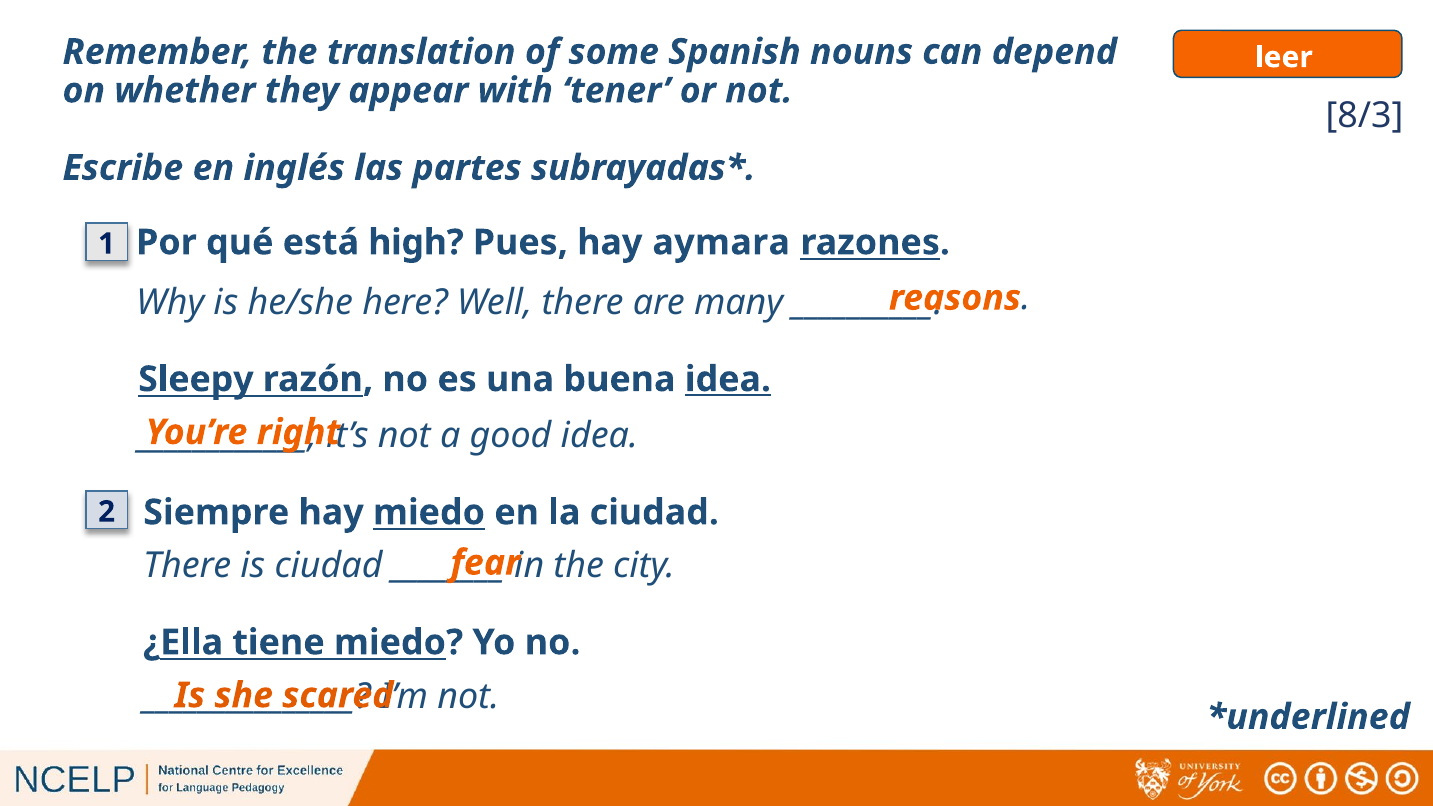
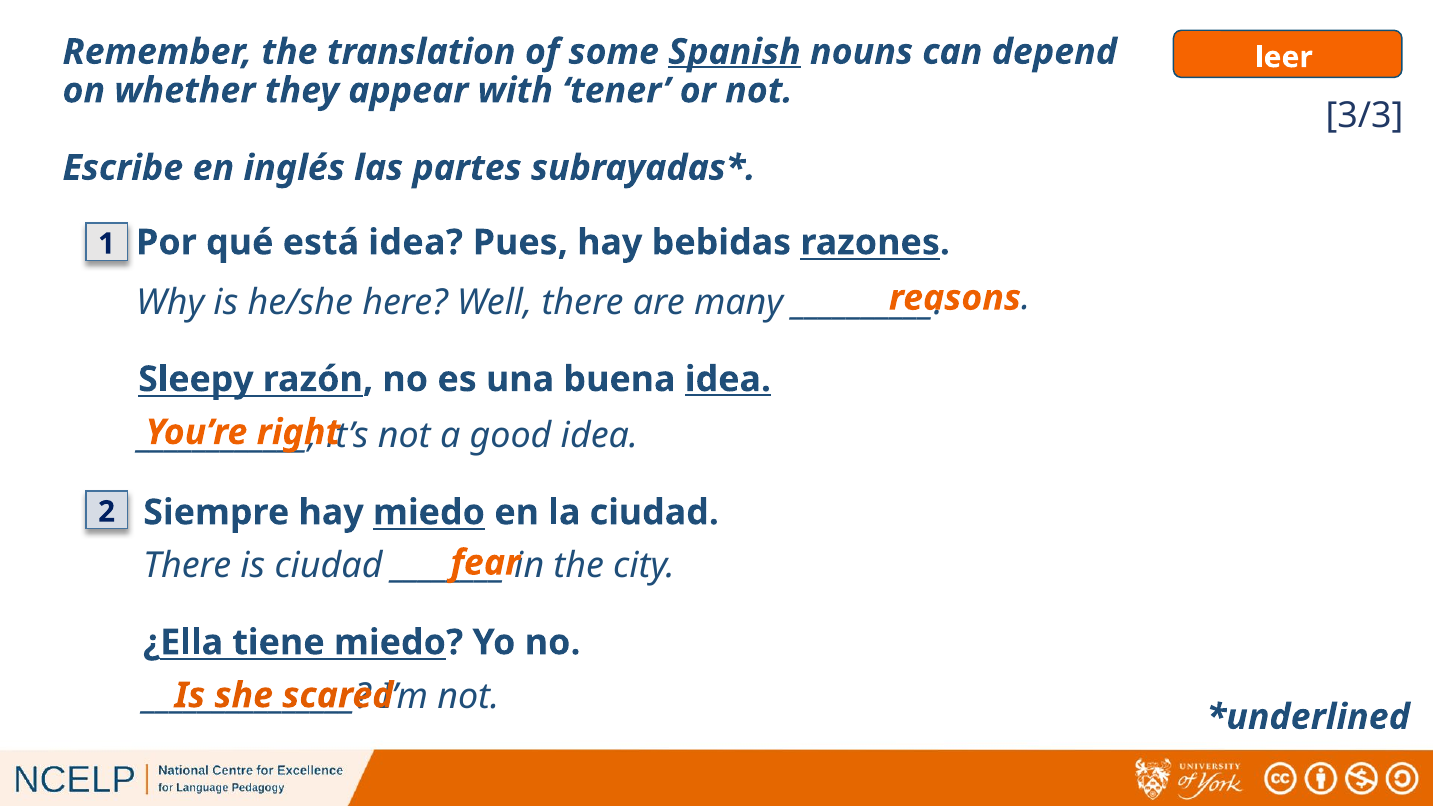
Spanish underline: none -> present
8/3: 8/3 -> 3/3
está high: high -> idea
aymara: aymara -> bebidas
